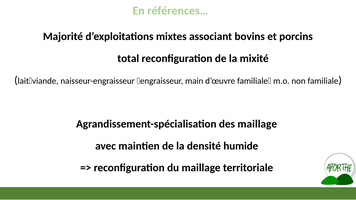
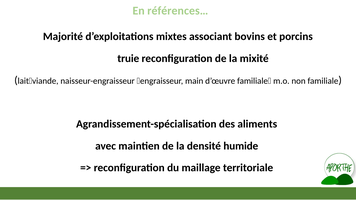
total: total -> truie
des maillage: maillage -> aliments
